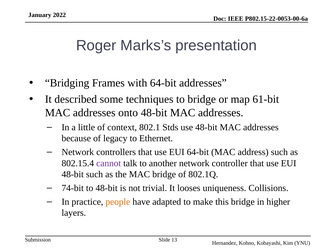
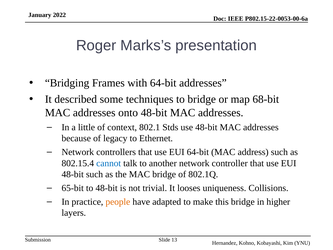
61-bit: 61-bit -> 68-bit
cannot colour: purple -> blue
74-bit: 74-bit -> 65-bit
